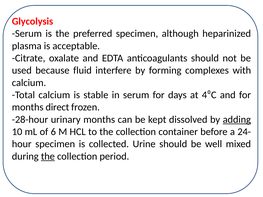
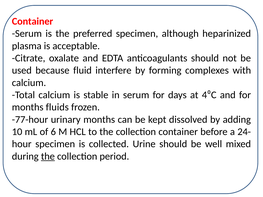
Glycolysis at (32, 21): Glycolysis -> Container
direct: direct -> fluids
-28-hour: -28-hour -> -77-hour
adding underline: present -> none
